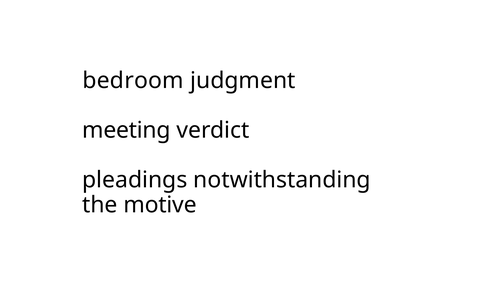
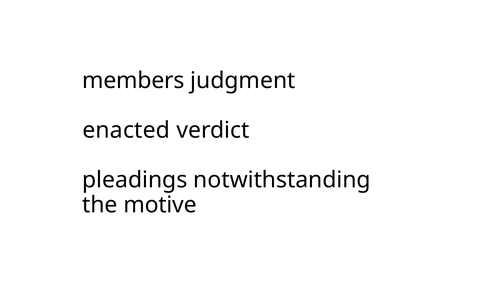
bedroom: bedroom -> members
meeting: meeting -> enacted
